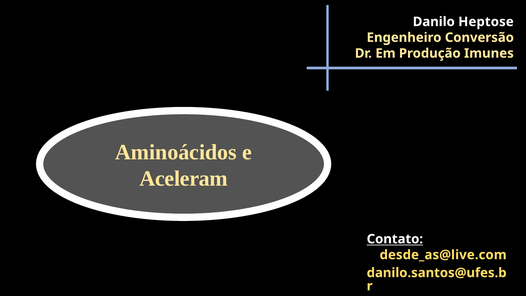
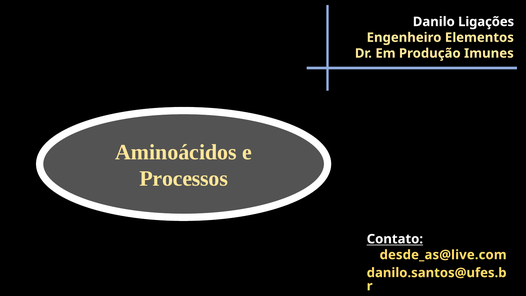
Heptose: Heptose -> Ligações
Conversão: Conversão -> Elementos
Aceleram: Aceleram -> Processos
